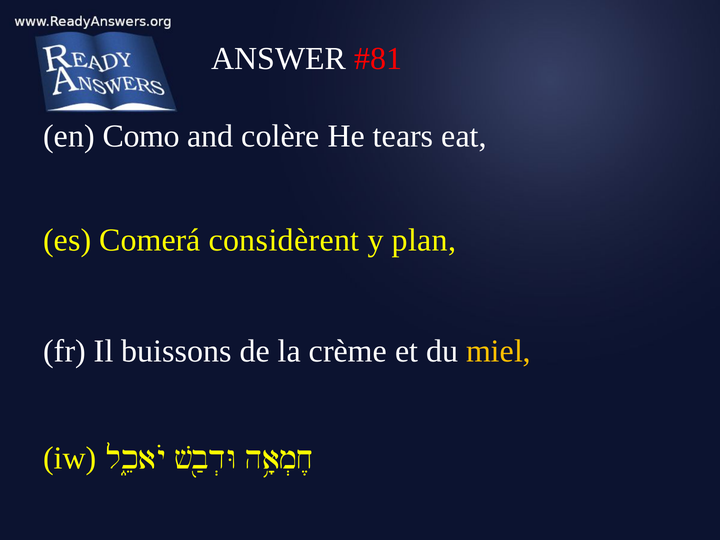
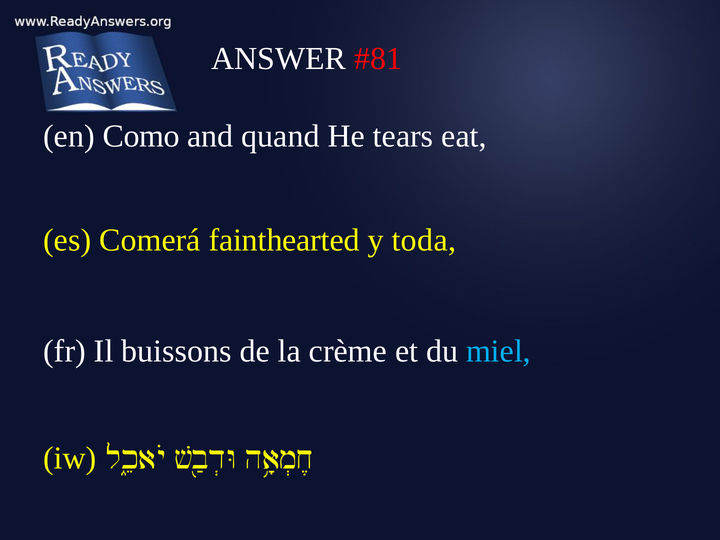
colère: colère -> quand
considèrent: considèrent -> fainthearted
plan: plan -> toda
miel colour: yellow -> light blue
